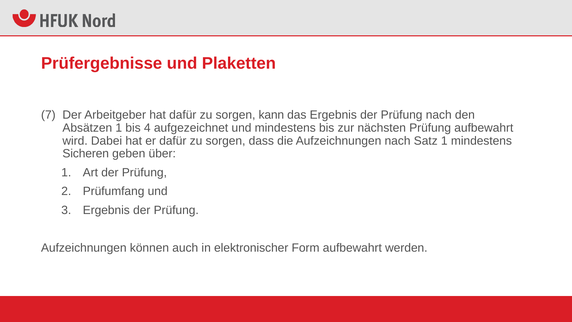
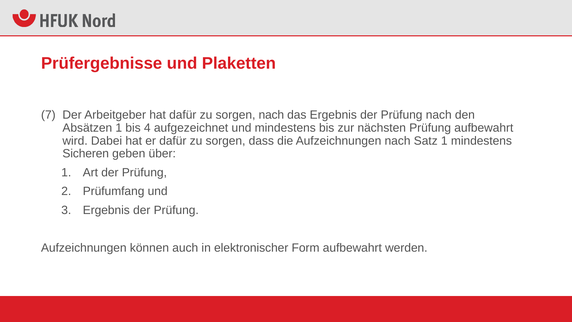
sorgen kann: kann -> nach
